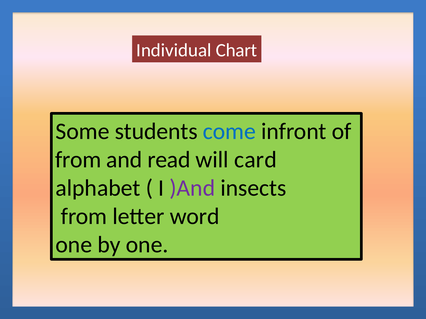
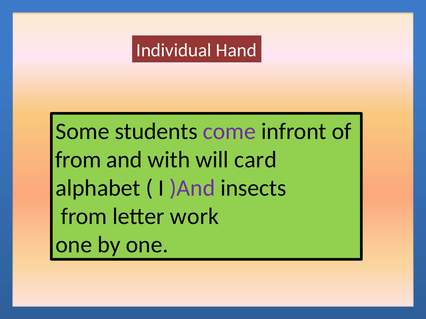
Chart: Chart -> Hand
come colour: blue -> purple
read: read -> with
word: word -> work
